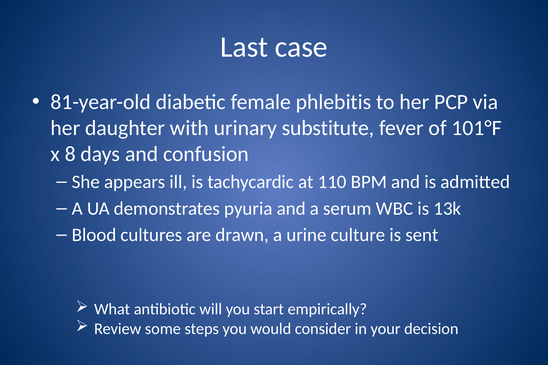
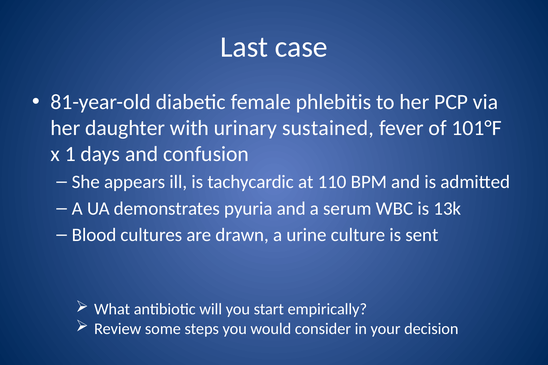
substitute: substitute -> sustained
8: 8 -> 1
